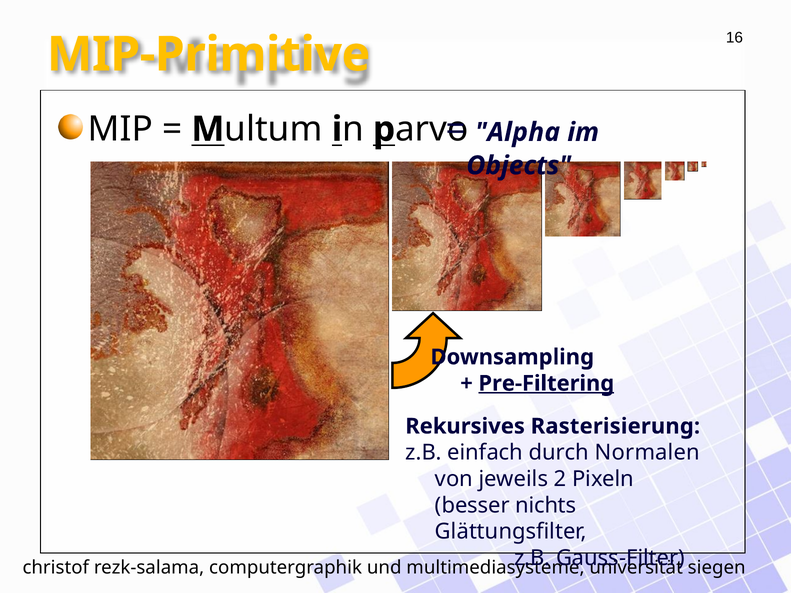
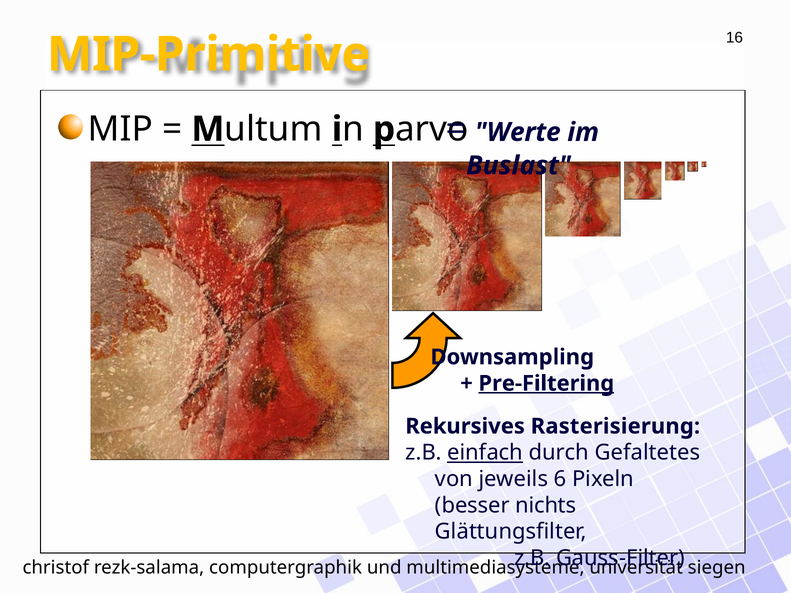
Alpha: Alpha -> Werte
Objects: Objects -> Buslast
einfach underline: none -> present
Normalen: Normalen -> Gefaltetes
2: 2 -> 6
